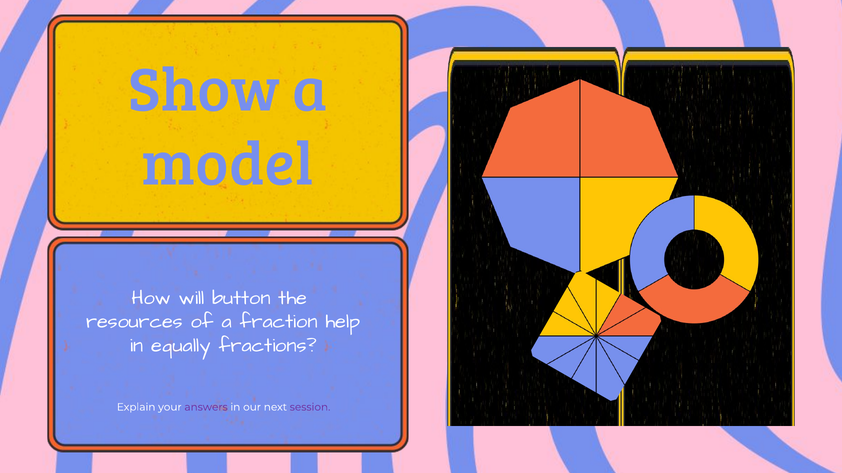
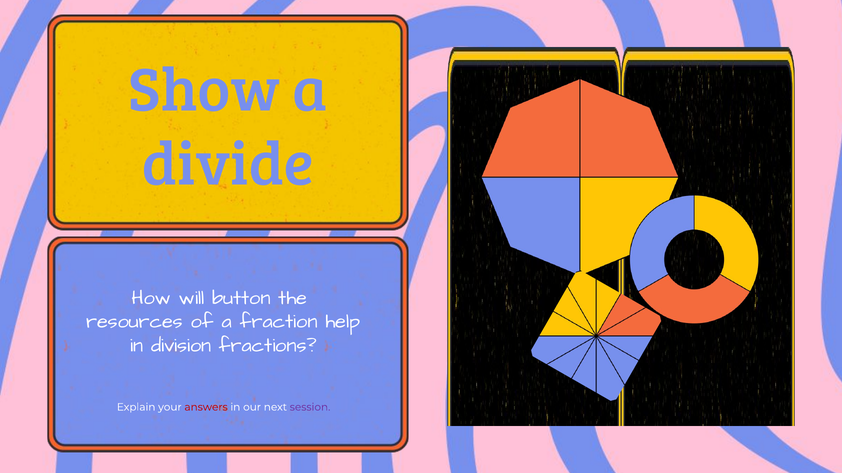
model: model -> divide
equally: equally -> division
answers colour: purple -> red
